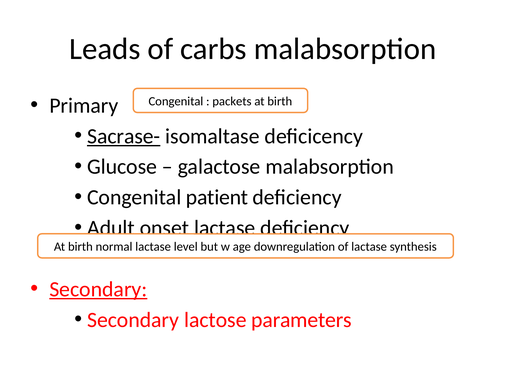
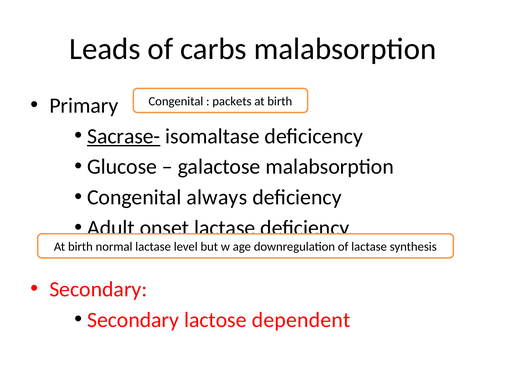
patient: patient -> always
Secondary at (98, 290) underline: present -> none
parameters: parameters -> dependent
